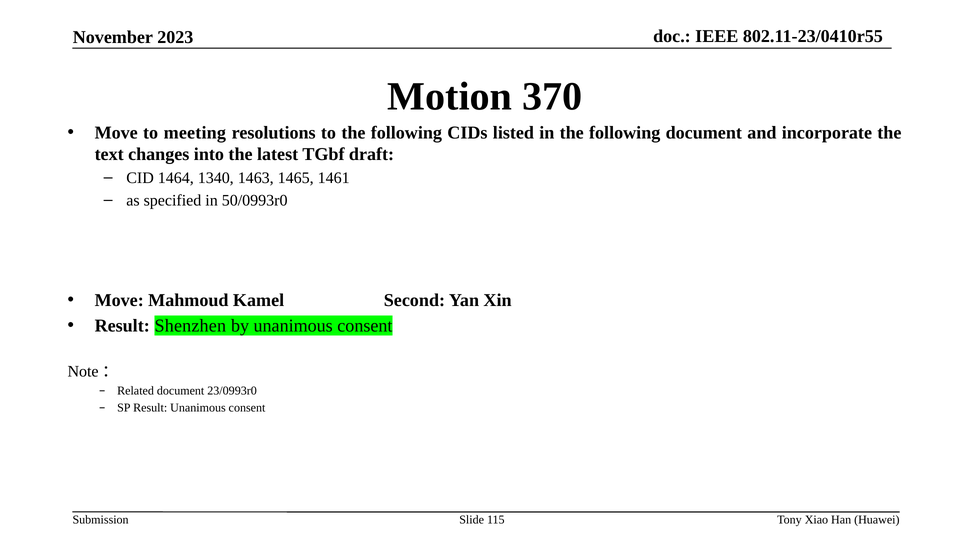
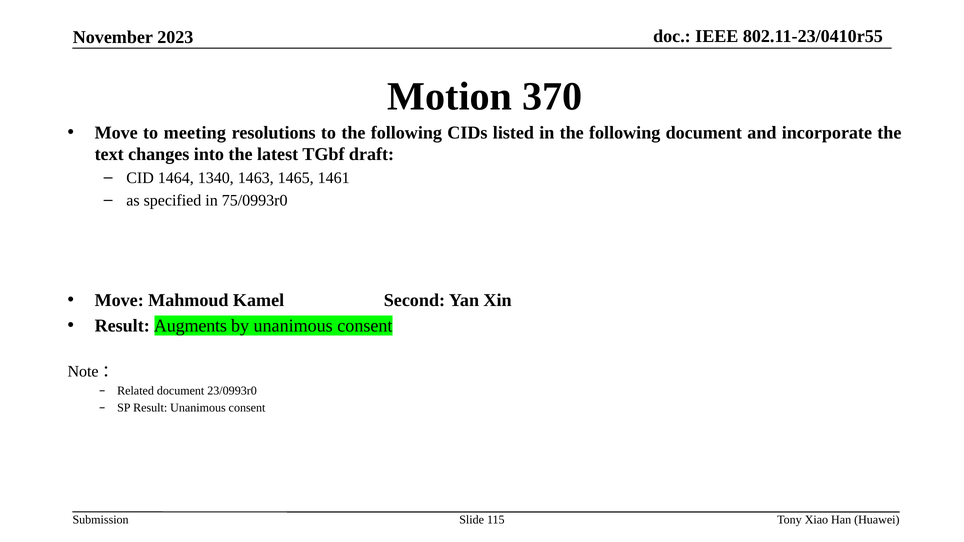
50/0993r0: 50/0993r0 -> 75/0993r0
Shenzhen: Shenzhen -> Augments
